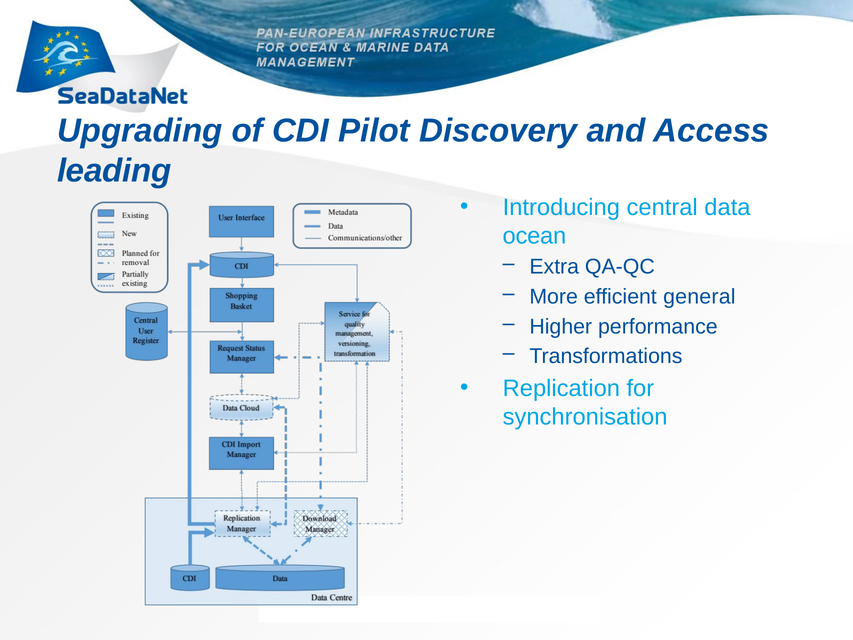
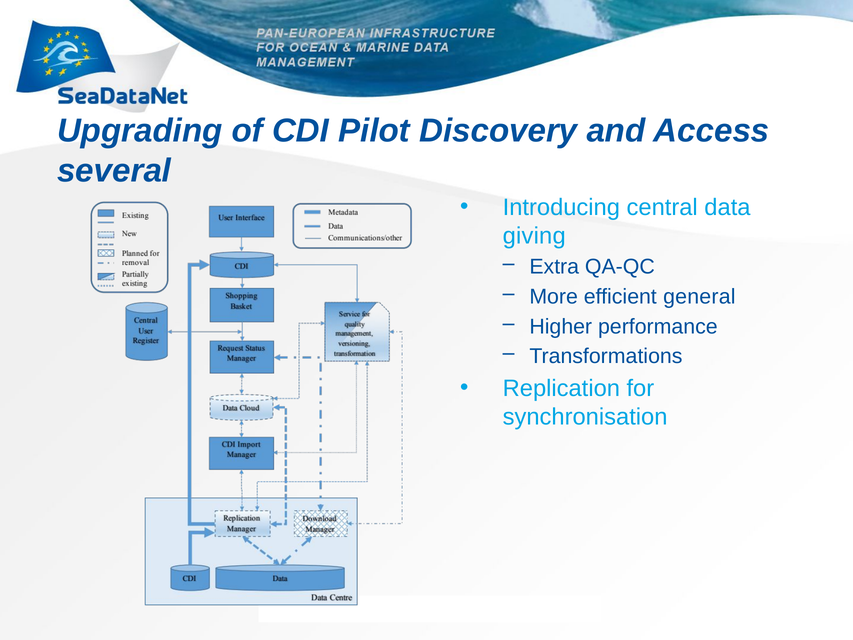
leading: leading -> several
ocean: ocean -> giving
